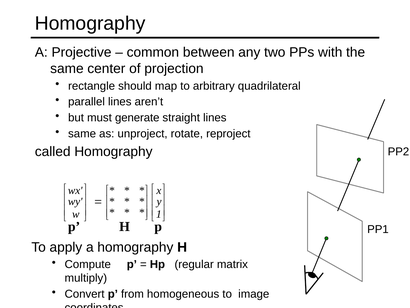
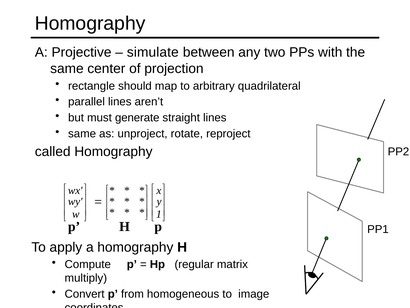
common: common -> simulate
